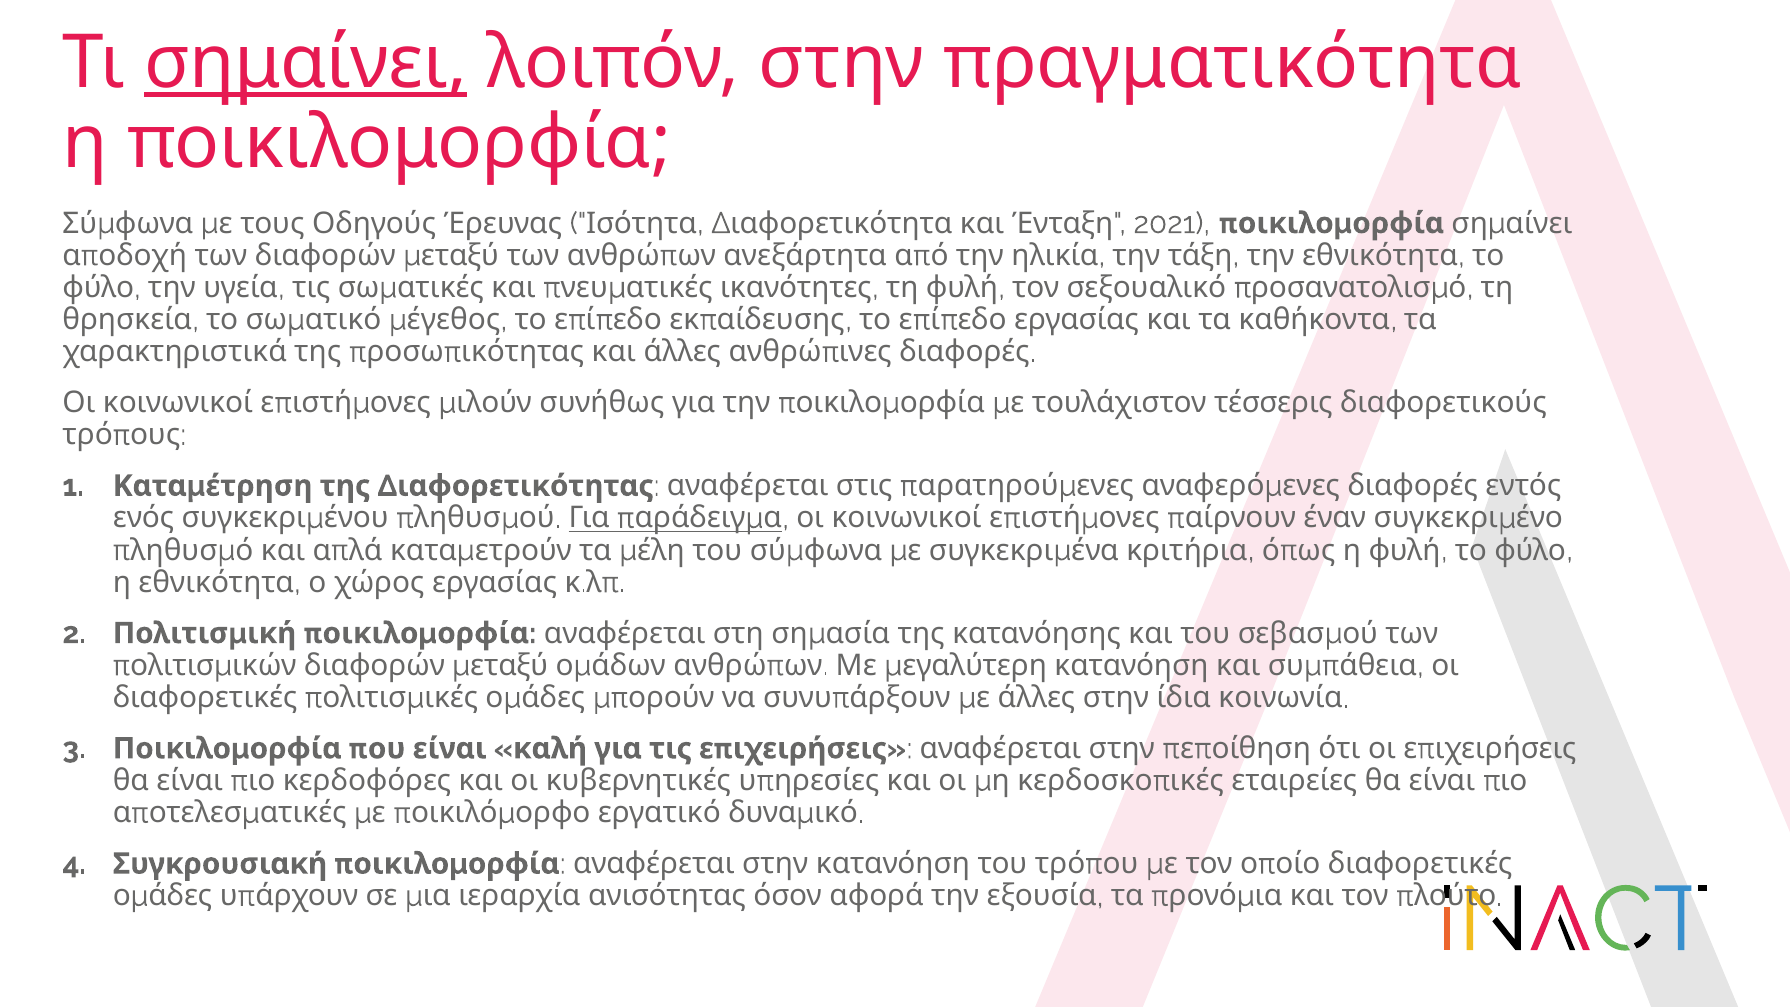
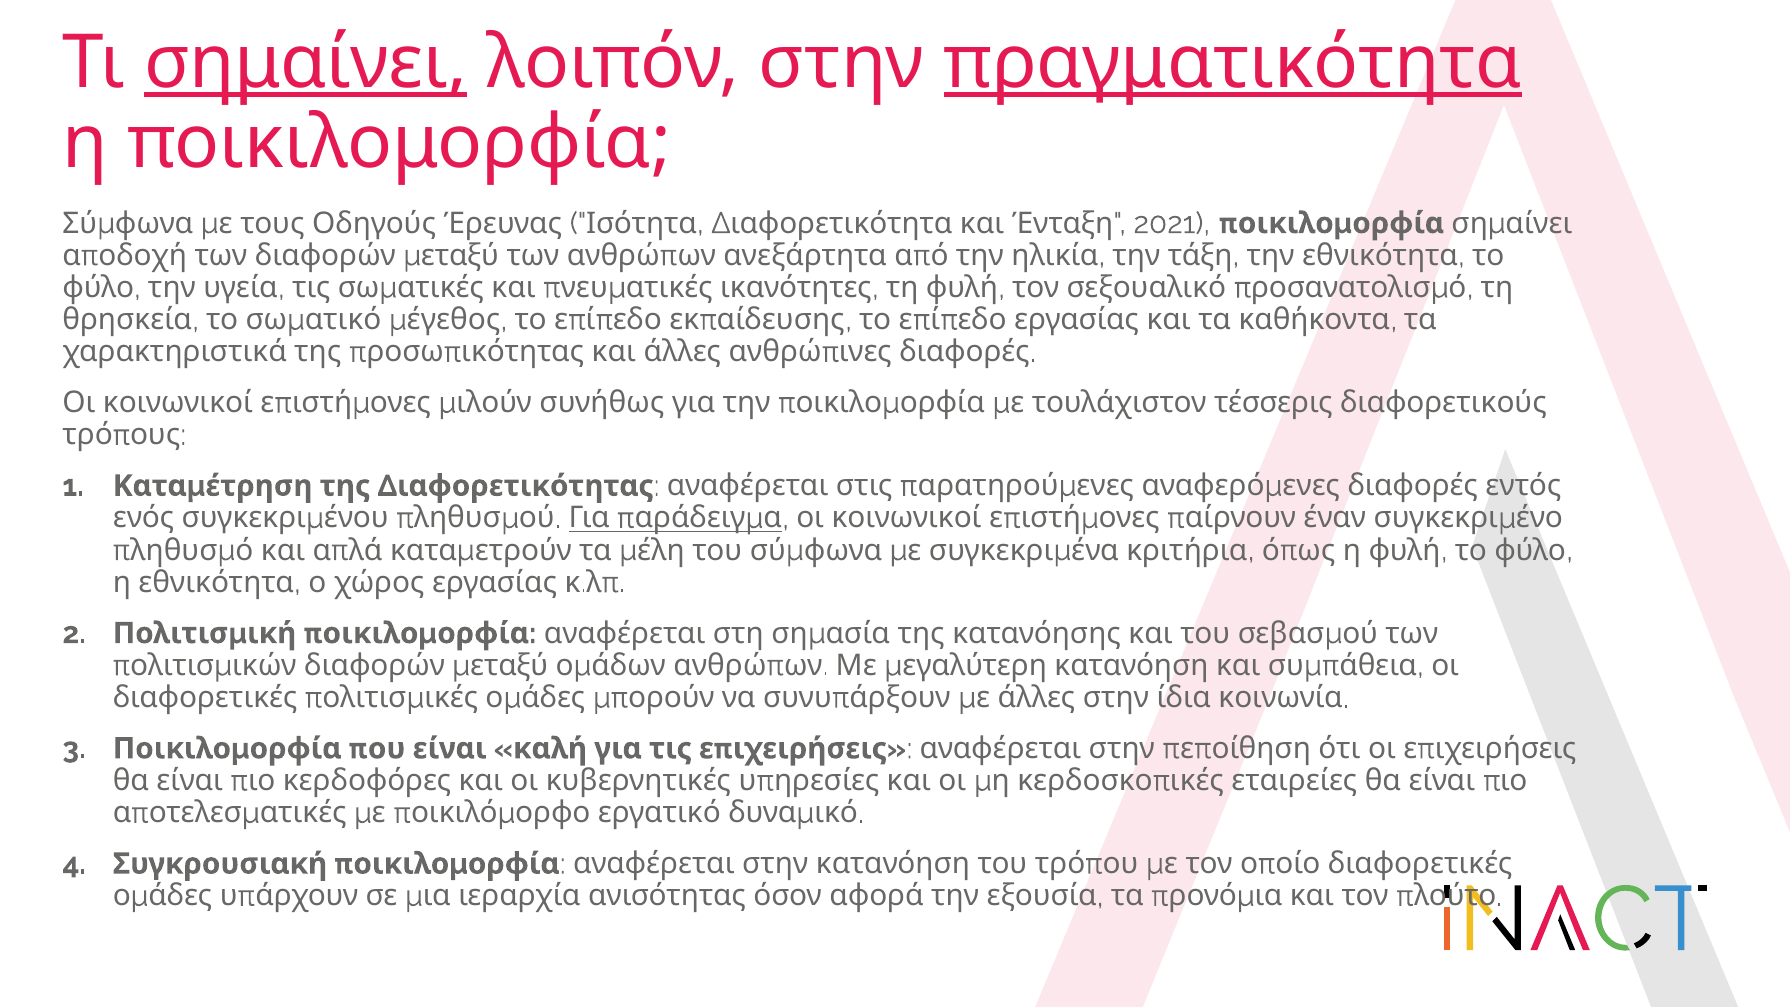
πραγματικότητα underline: none -> present
